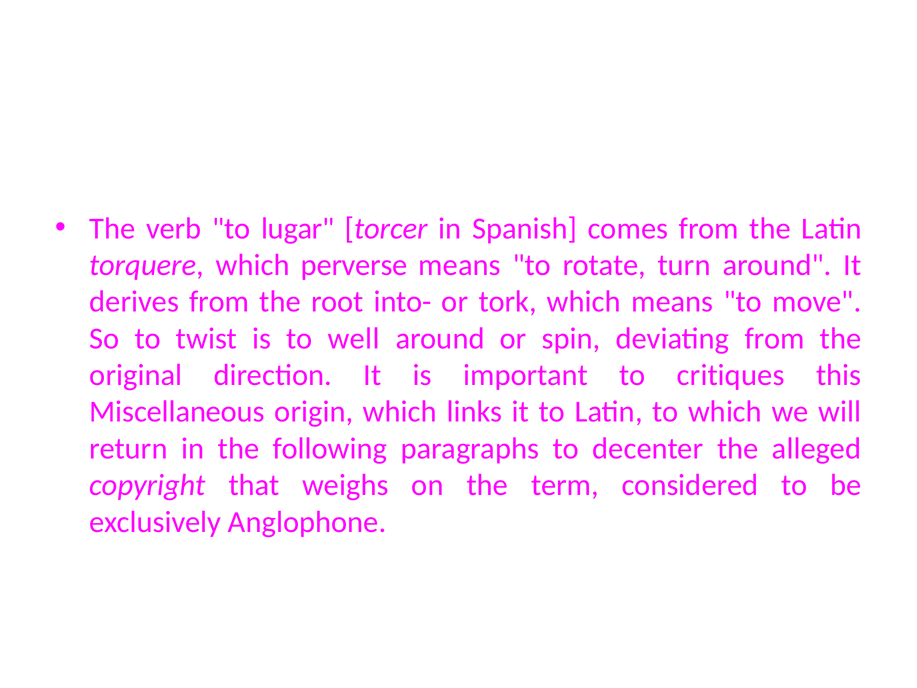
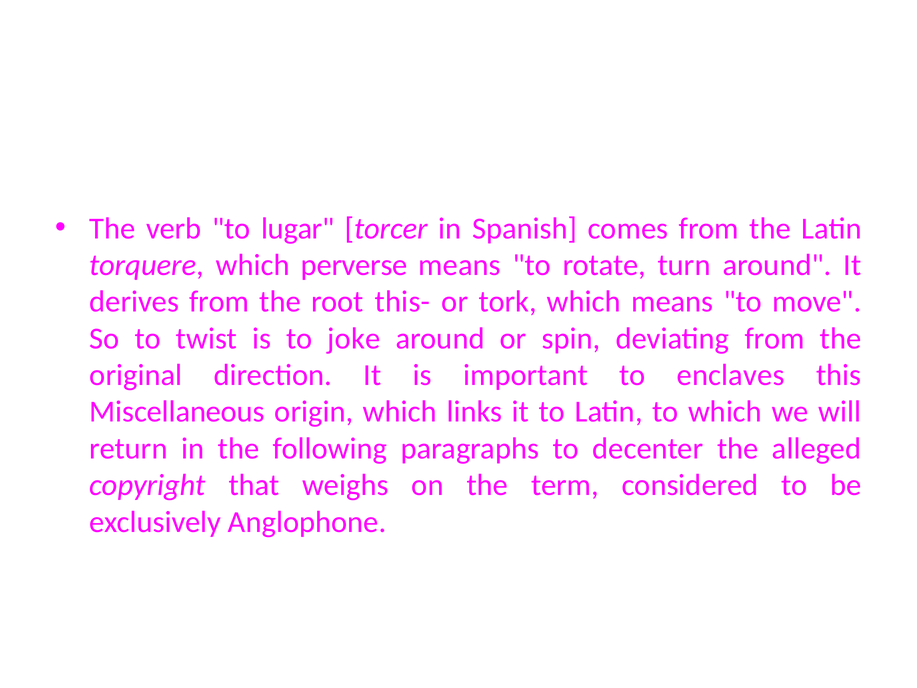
into-: into- -> this-
well: well -> joke
critiques: critiques -> enclaves
